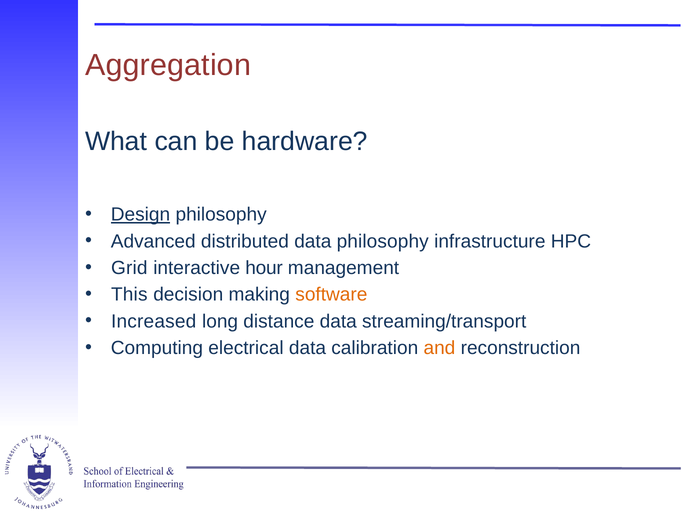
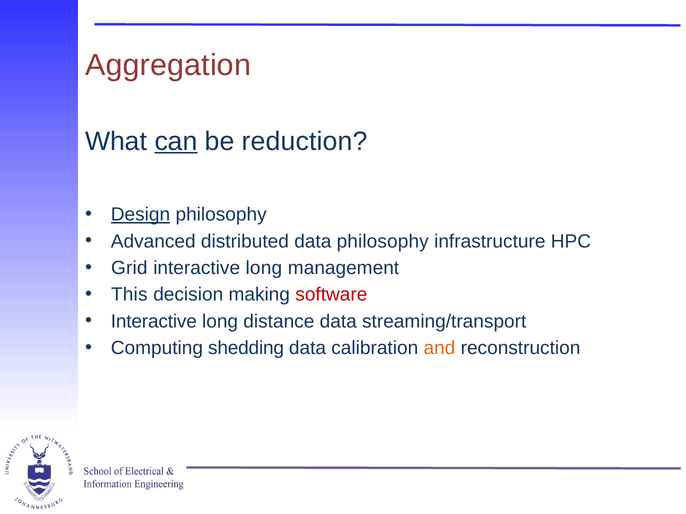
can underline: none -> present
hardware: hardware -> reduction
hour at (264, 268): hour -> long
software colour: orange -> red
Increased at (154, 322): Increased -> Interactive
electrical: electrical -> shedding
